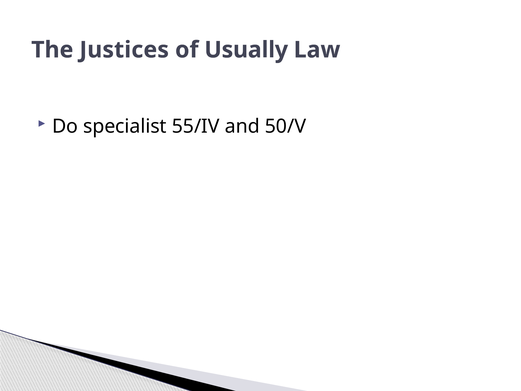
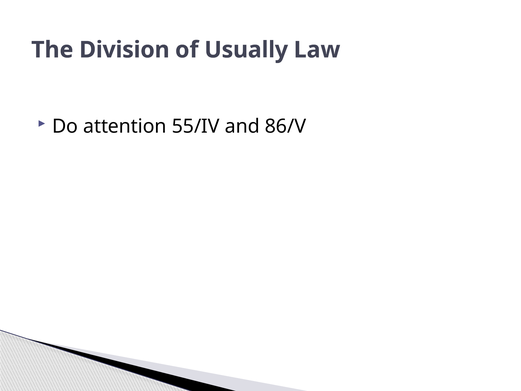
Justices: Justices -> Division
specialist: specialist -> attention
50/V: 50/V -> 86/V
